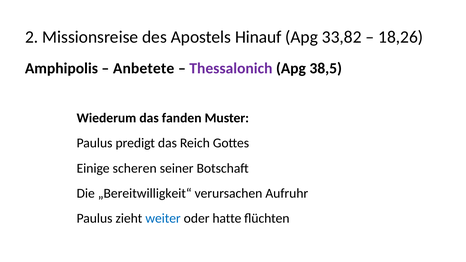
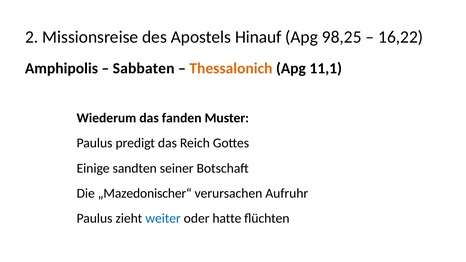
33,82: 33,82 -> 98,25
18,26: 18,26 -> 16,22
Anbetete: Anbetete -> Sabbaten
Thessalonich colour: purple -> orange
38,5: 38,5 -> 11,1
scheren: scheren -> sandten
„Bereitwilligkeit“: „Bereitwilligkeit“ -> „Mazedonischer“
